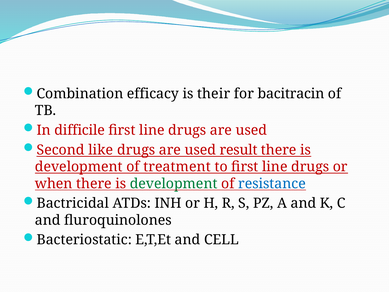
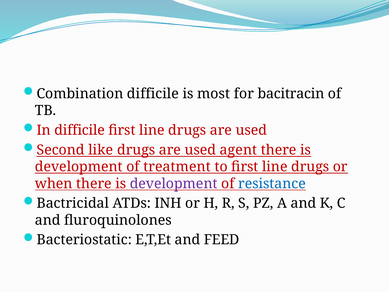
Combination efficacy: efficacy -> difficile
their: their -> most
result: result -> agent
development at (174, 183) colour: green -> purple
CELL: CELL -> FEED
